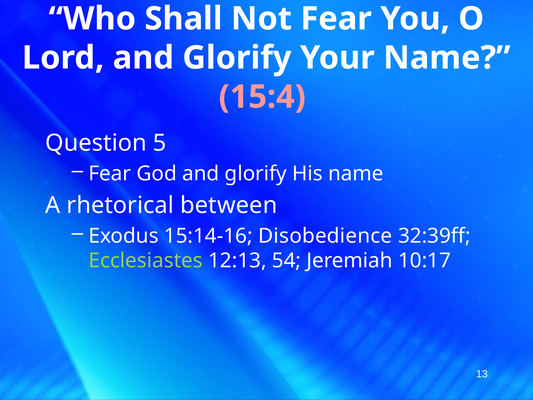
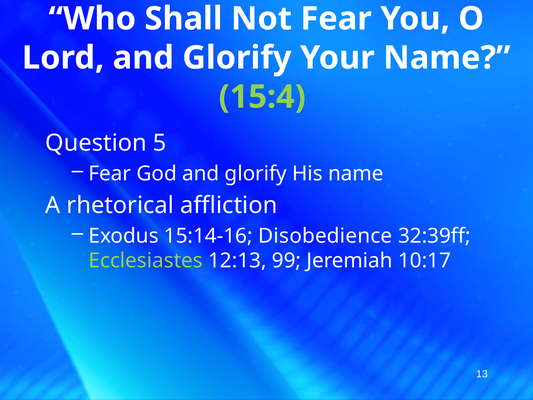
15:4 colour: pink -> light green
between: between -> affliction
54: 54 -> 99
